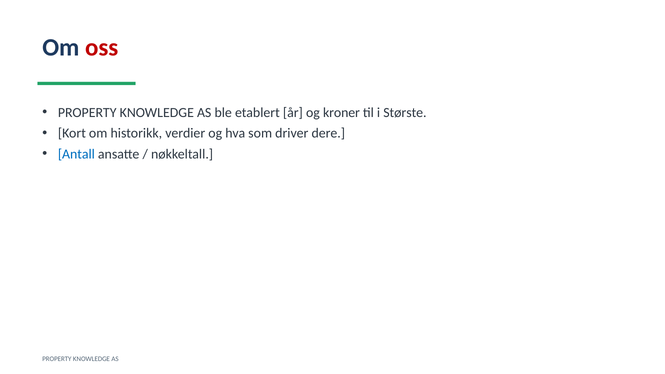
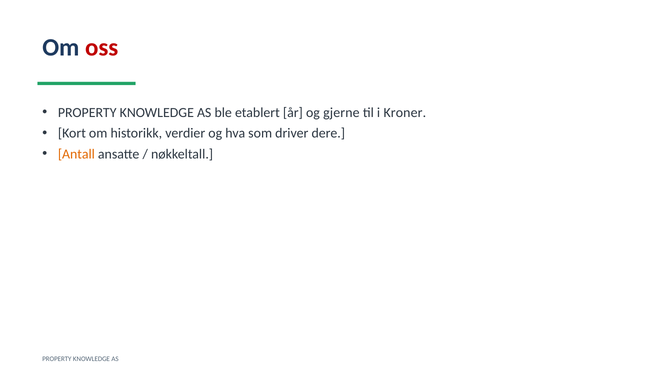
kroner: kroner -> gjerne
Største: Største -> Kroner
Antall colour: blue -> orange
